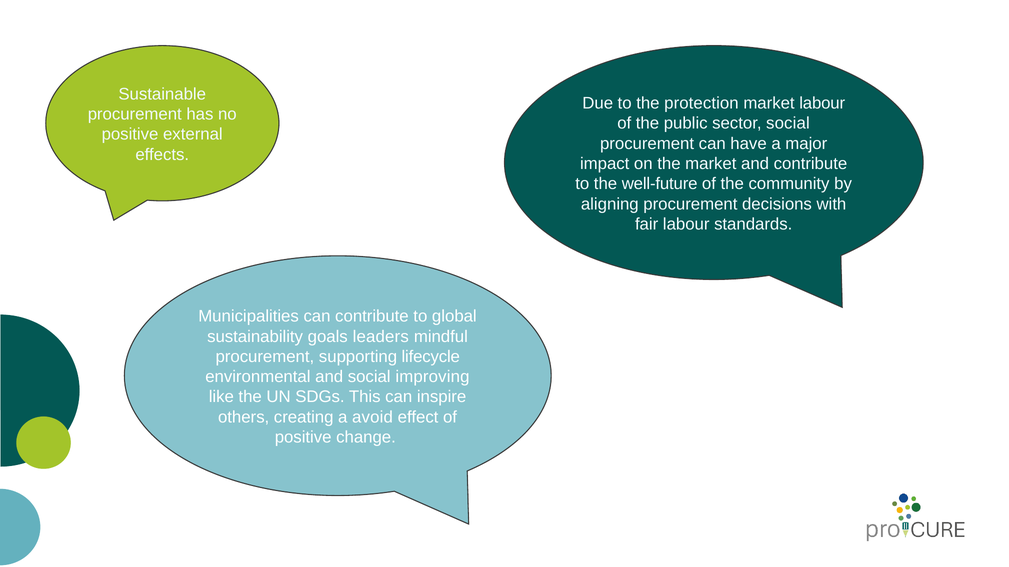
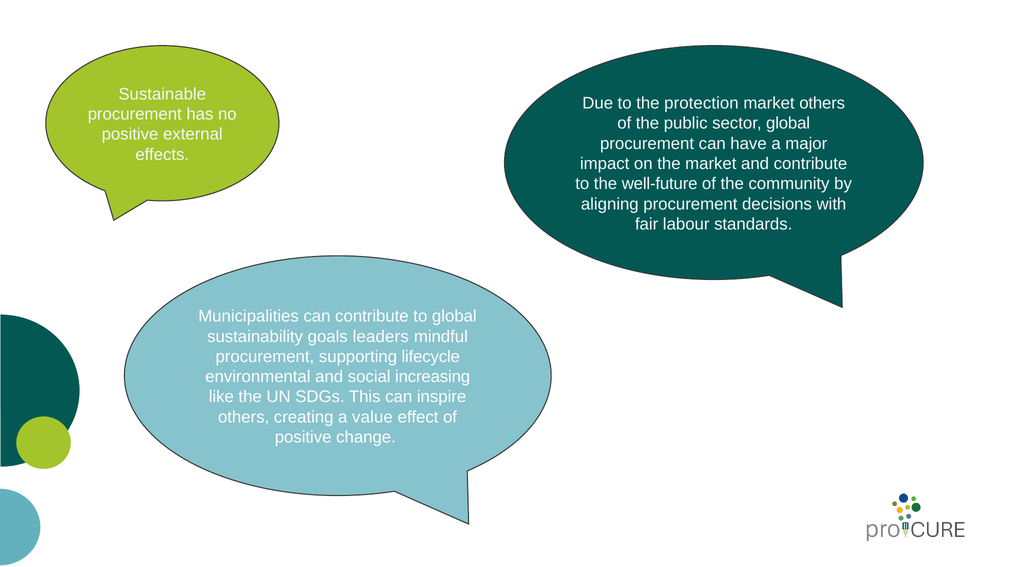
market labour: labour -> others
sector social: social -> global
improving: improving -> increasing
avoid: avoid -> value
